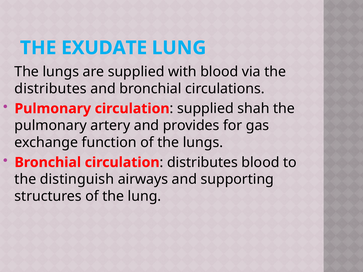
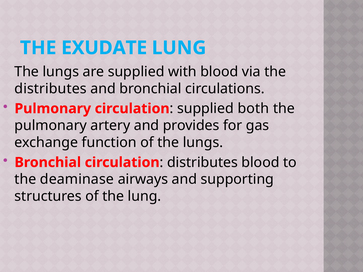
shah: shah -> both
distinguish: distinguish -> deaminase
